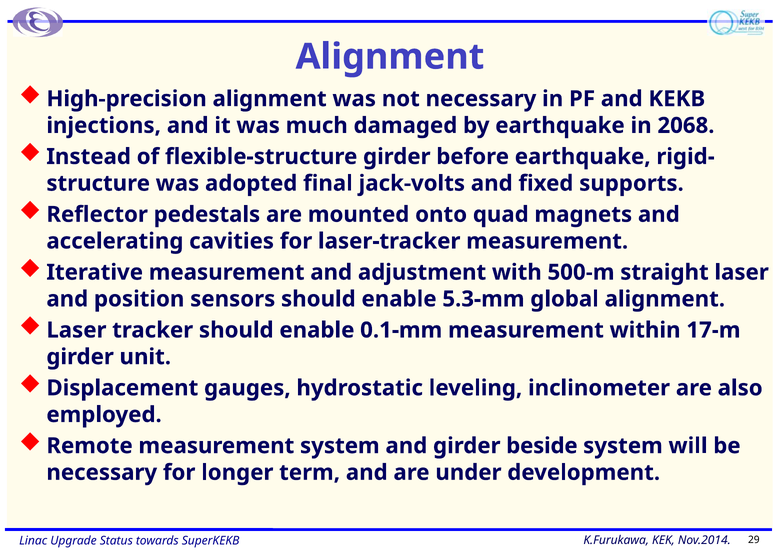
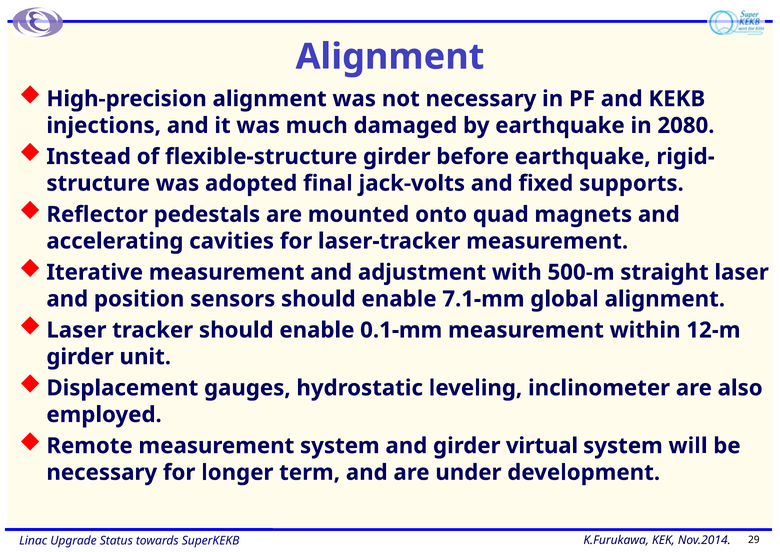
2068: 2068 -> 2080
5.3-mm: 5.3-mm -> 7.1-mm
17-m: 17-m -> 12-m
beside: beside -> virtual
